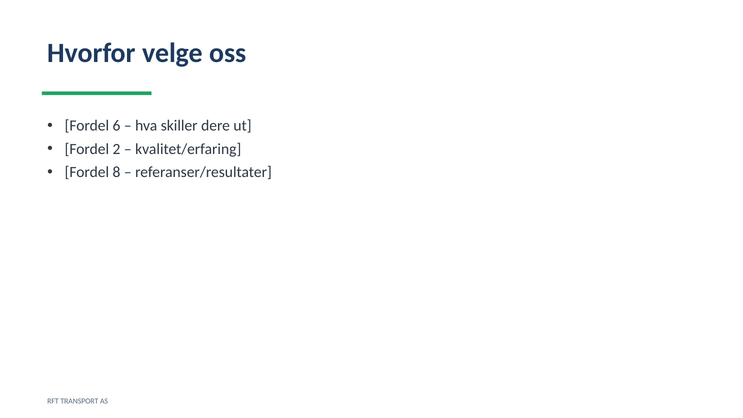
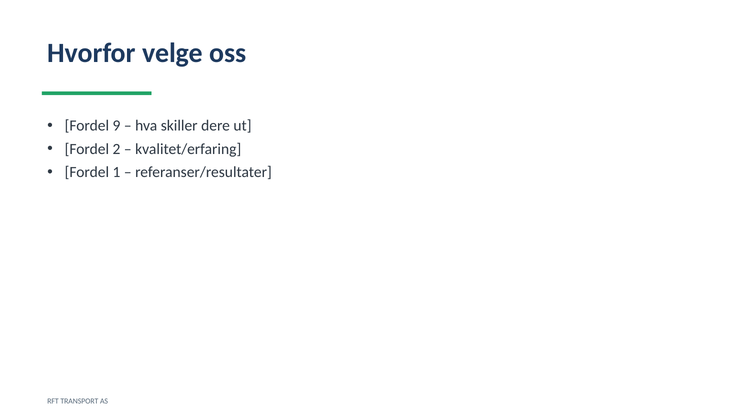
6: 6 -> 9
8: 8 -> 1
